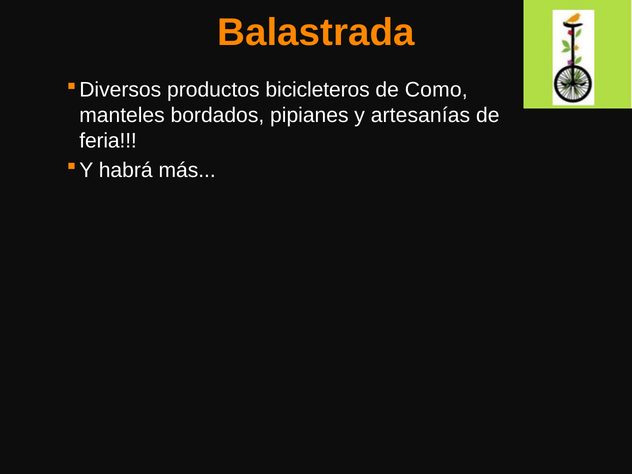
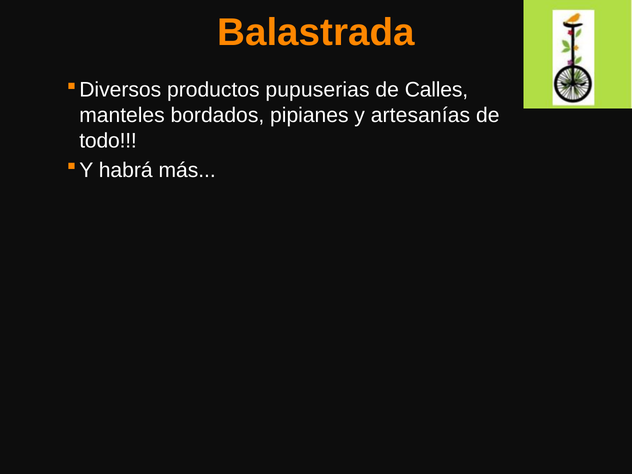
bicicleteros: bicicleteros -> pupuserias
Como: Como -> Calles
feria: feria -> todo
